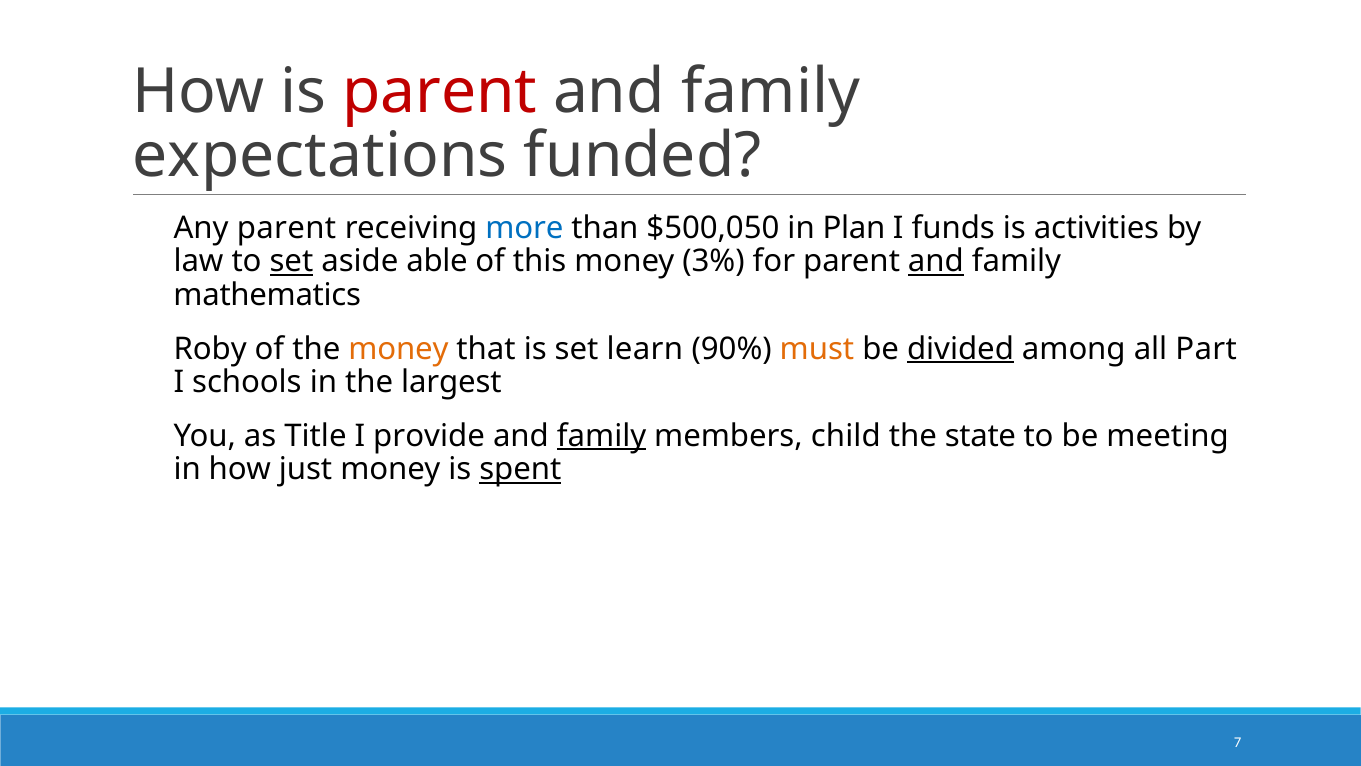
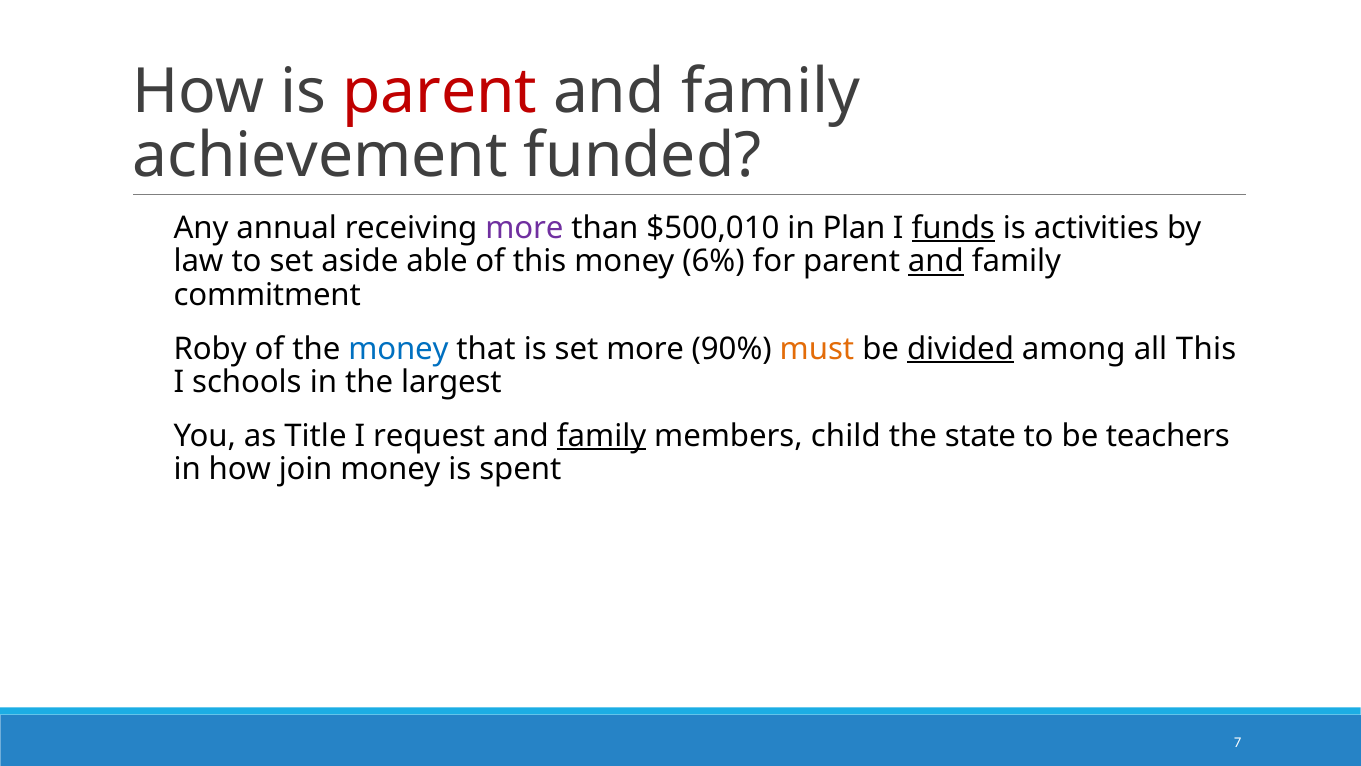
expectations: expectations -> achievement
Any parent: parent -> annual
more at (524, 228) colour: blue -> purple
$500,050: $500,050 -> $500,010
funds underline: none -> present
set at (291, 261) underline: present -> none
3%: 3% -> 6%
mathematics: mathematics -> commitment
money at (399, 349) colour: orange -> blue
set learn: learn -> more
all Part: Part -> This
provide: provide -> request
meeting: meeting -> teachers
just: just -> join
spent underline: present -> none
